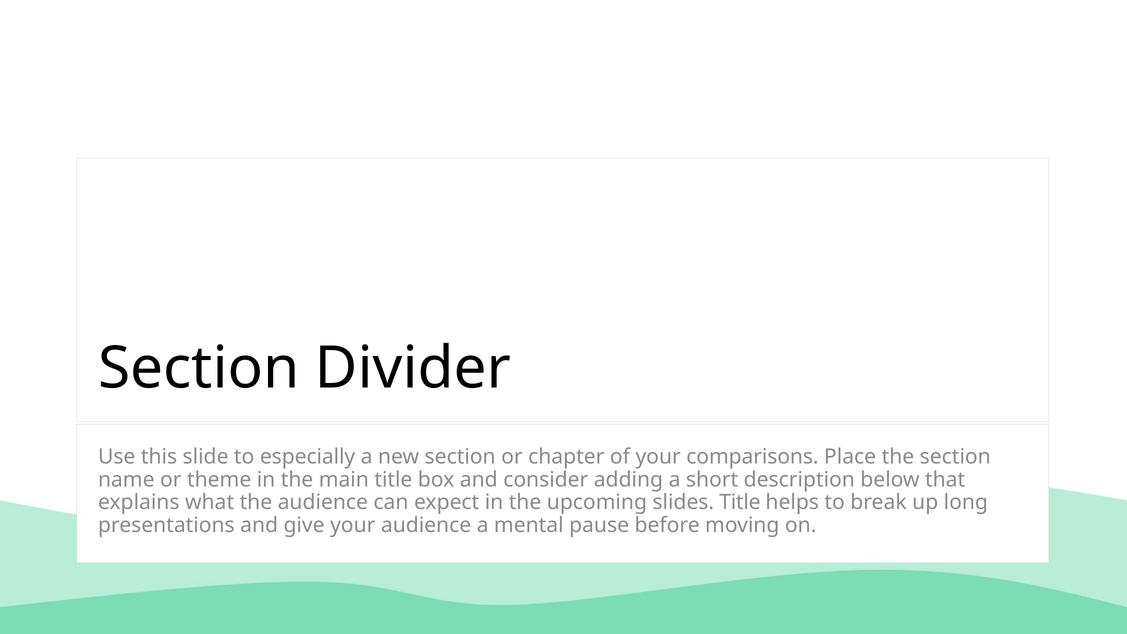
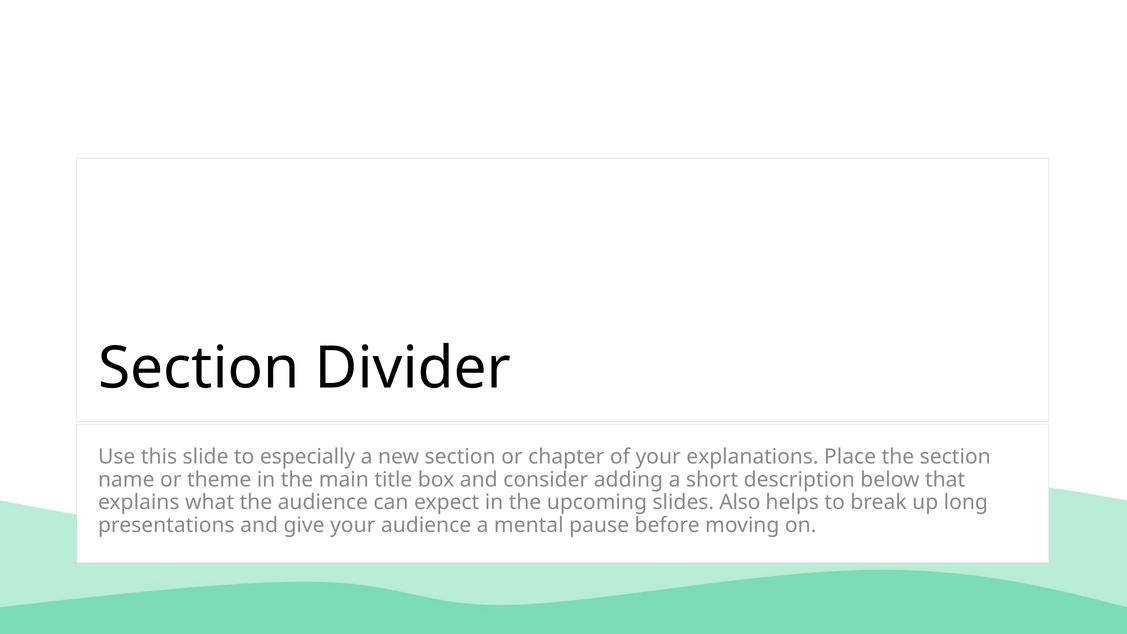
comparisons: comparisons -> explanations
slides Title: Title -> Also
